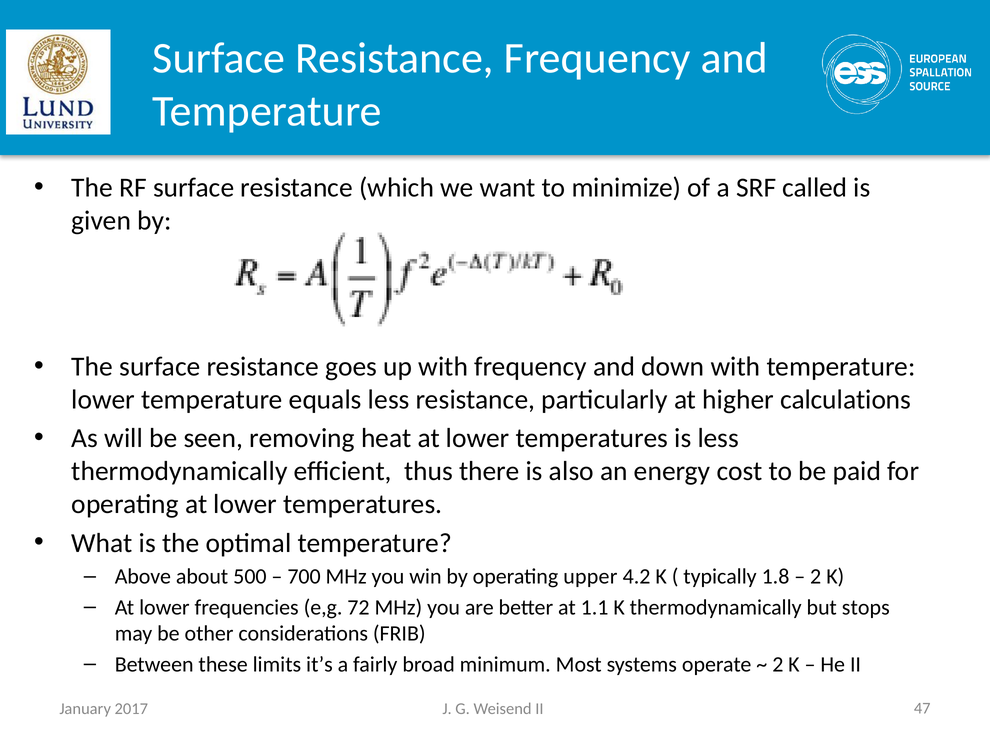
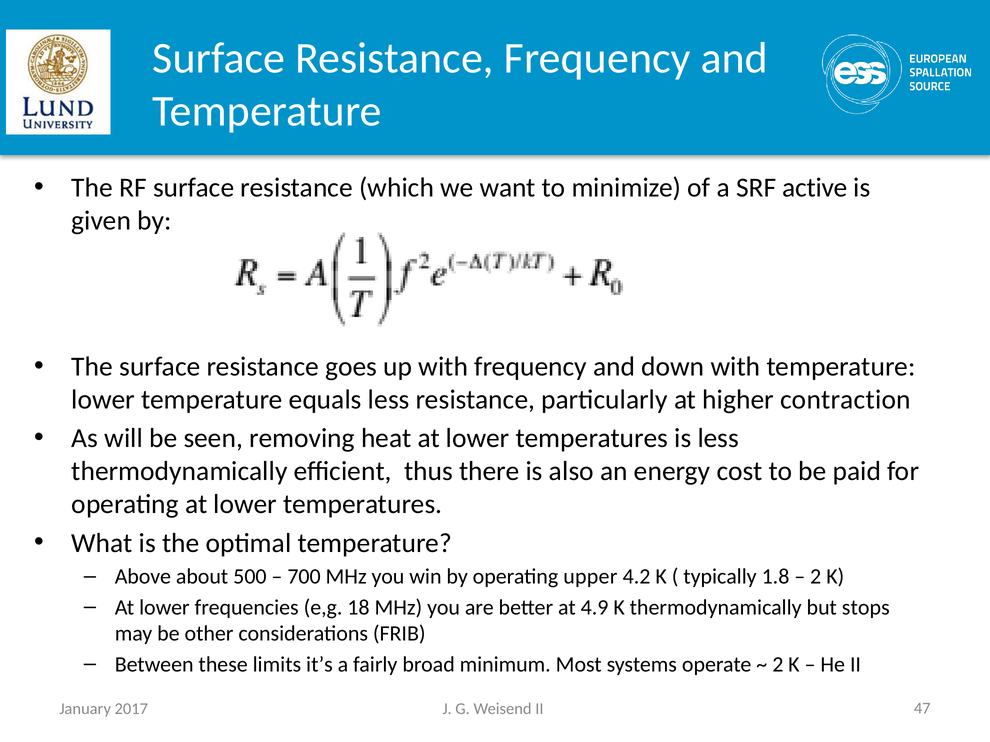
called: called -> active
calculations: calculations -> contraction
72: 72 -> 18
1.1: 1.1 -> 4.9
